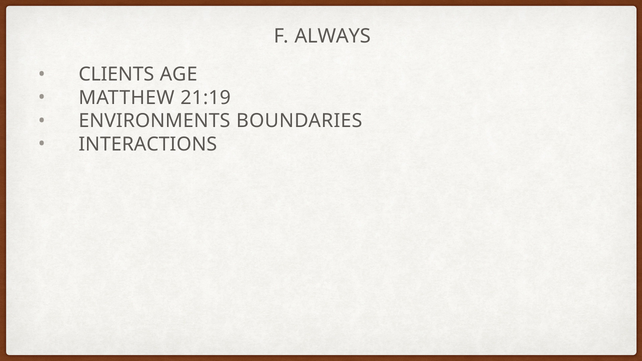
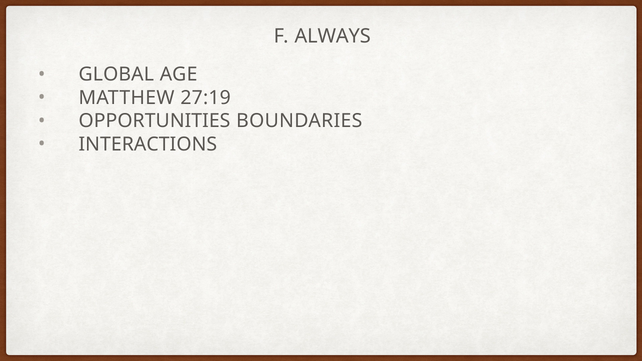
CLIENTS: CLIENTS -> GLOBAL
21:19: 21:19 -> 27:19
ENVIRONMENTS: ENVIRONMENTS -> OPPORTUNITIES
